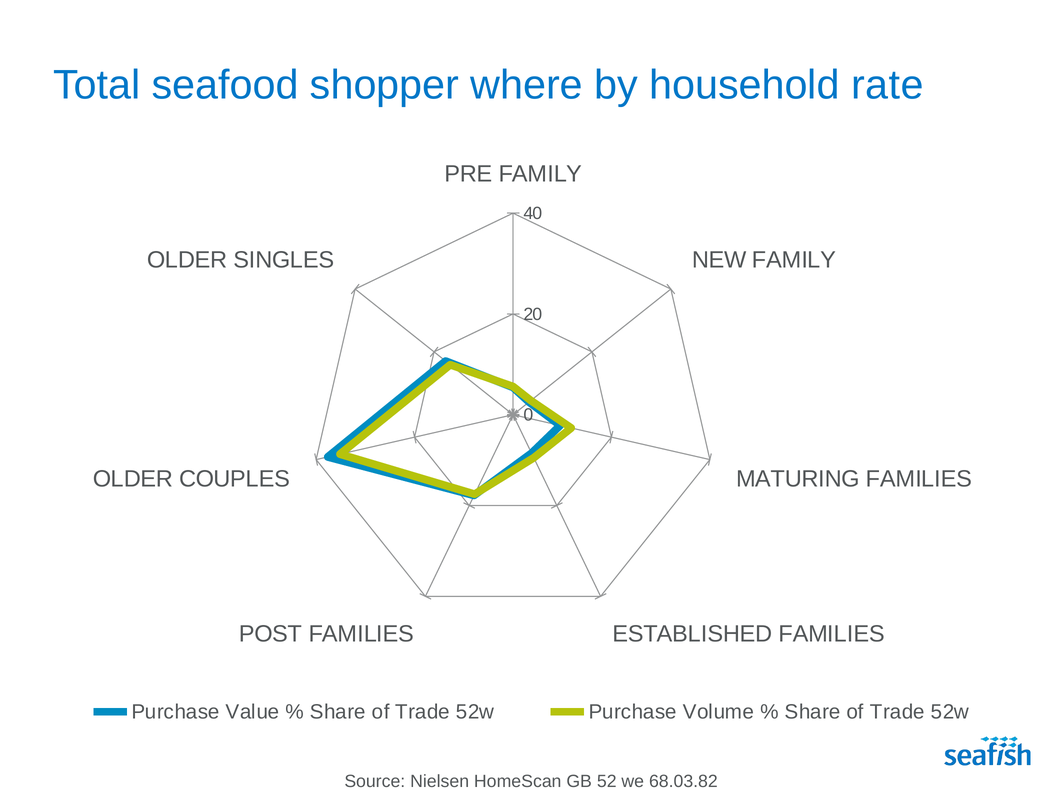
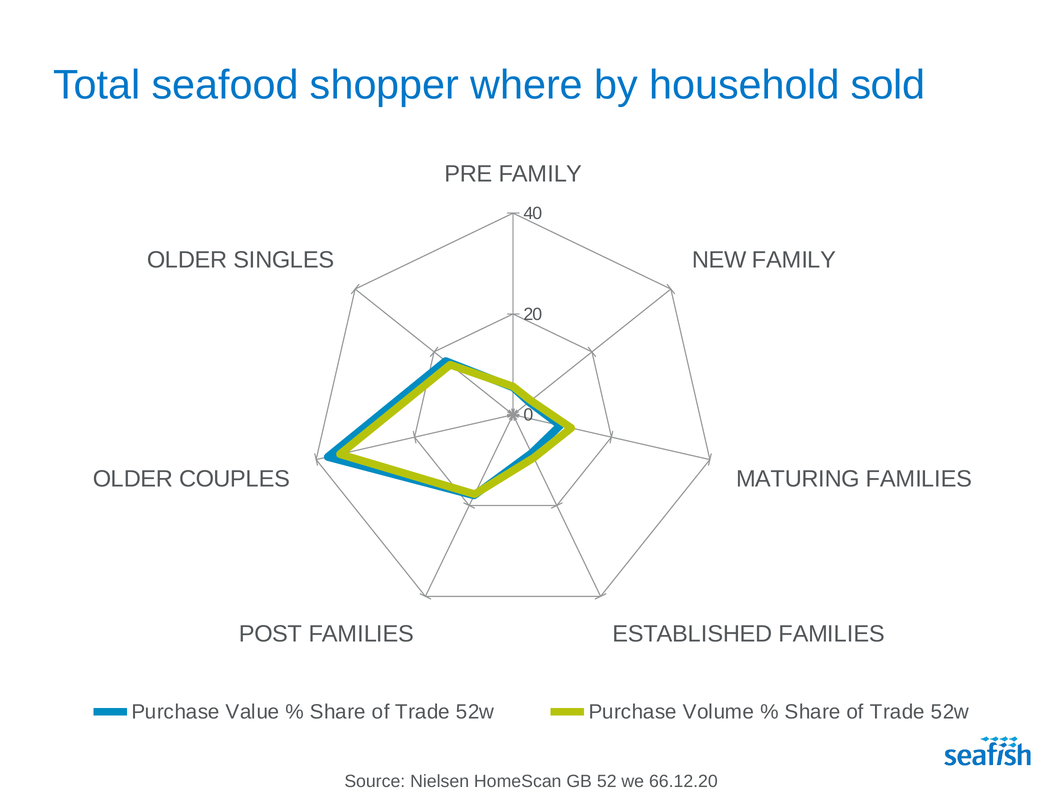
rate: rate -> sold
68.03.82: 68.03.82 -> 66.12.20
